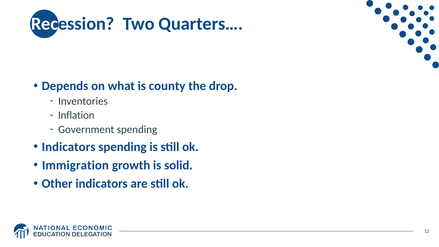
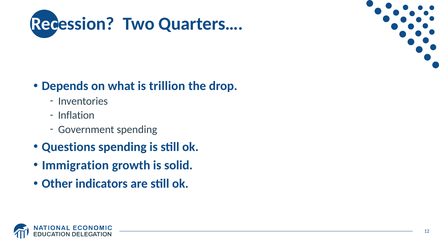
county: county -> trillion
Indicators at (69, 147): Indicators -> Questions
